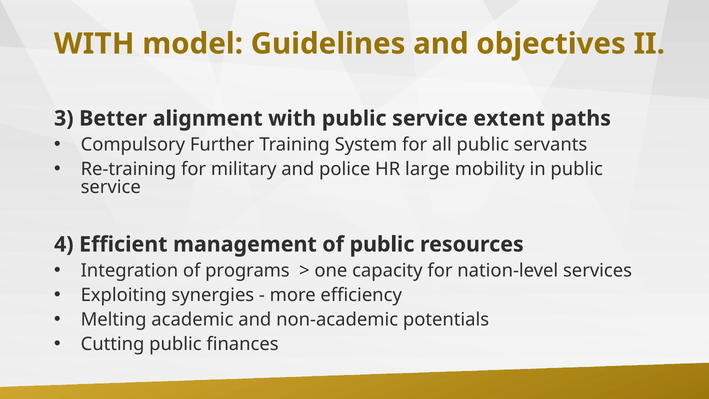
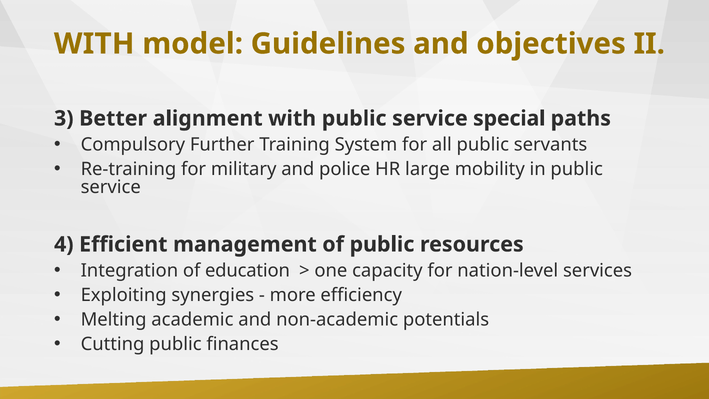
extent: extent -> special
programs: programs -> education
